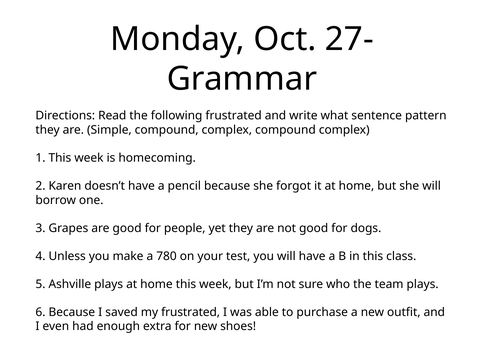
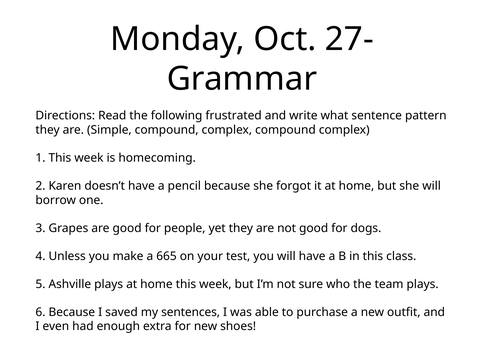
780: 780 -> 665
my frustrated: frustrated -> sentences
